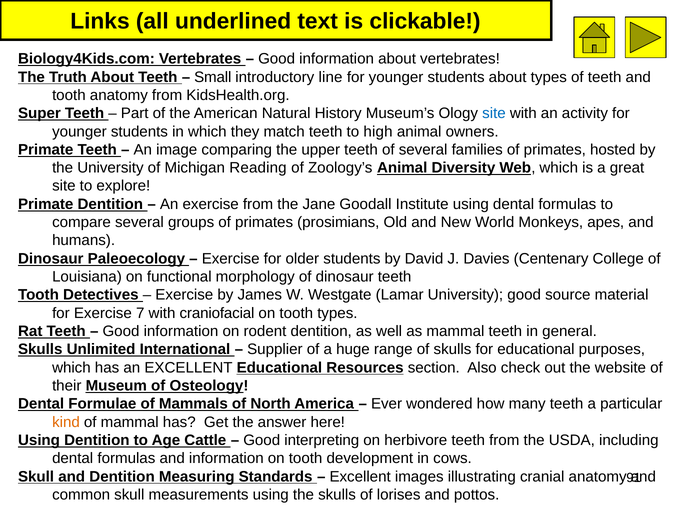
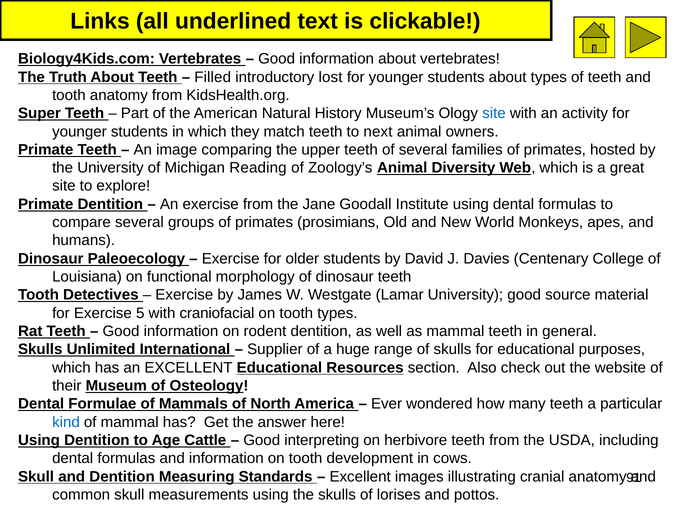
Small: Small -> Filled
line: line -> lost
high: high -> next
7: 7 -> 5
kind colour: orange -> blue
